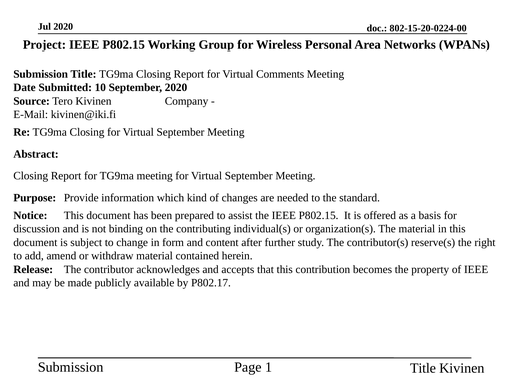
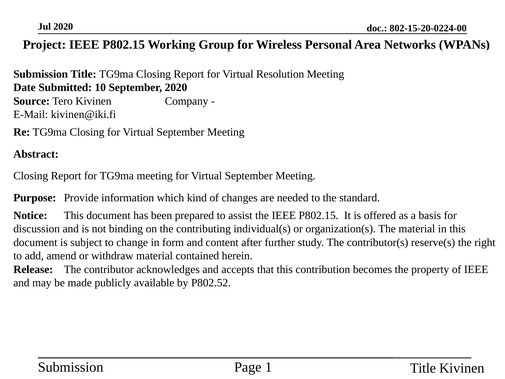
Comments: Comments -> Resolution
P802.17: P802.17 -> P802.52
